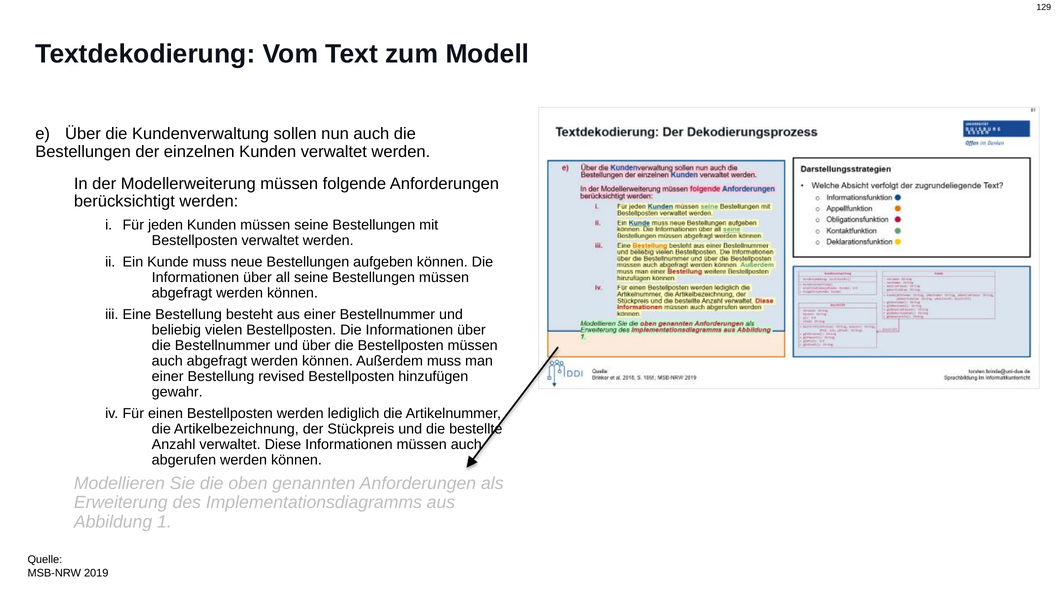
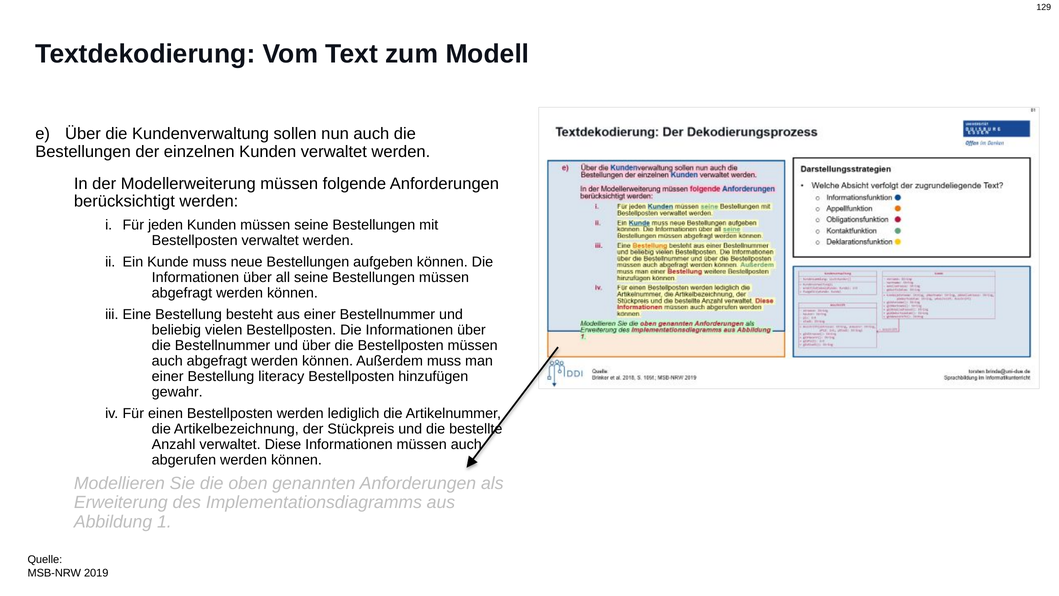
revised: revised -> literacy
